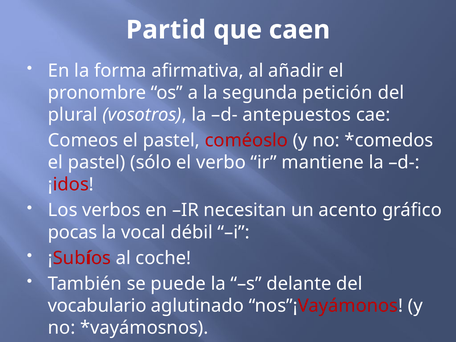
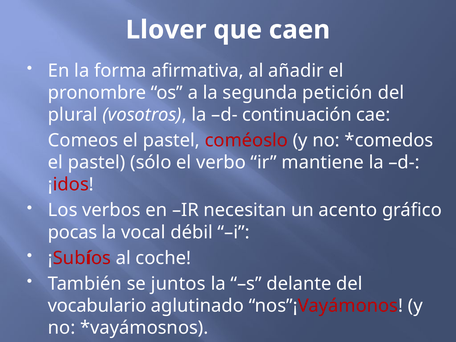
Partid: Partid -> Llover
antepuestos: antepuestos -> continuación
puede: puede -> juntos
